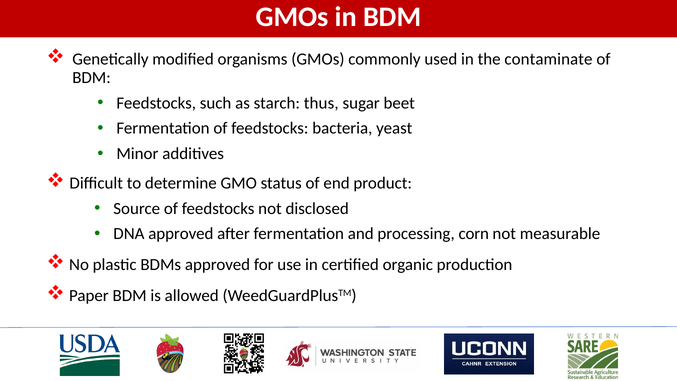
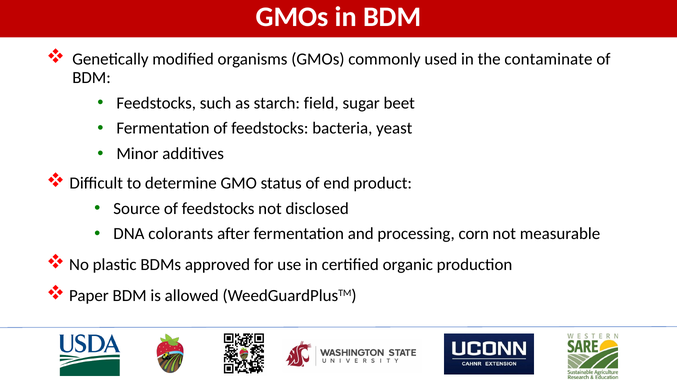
thus: thus -> field
DNA approved: approved -> colorants
